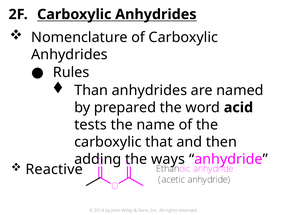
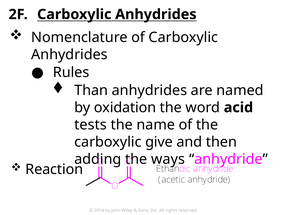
prepared: prepared -> oxidation
that: that -> give
Reactive: Reactive -> Reaction
